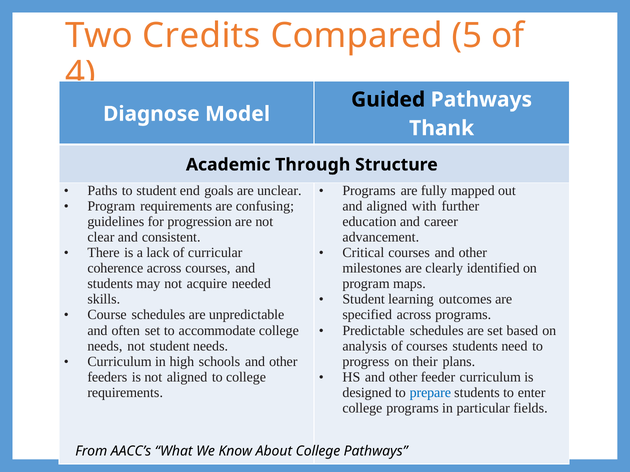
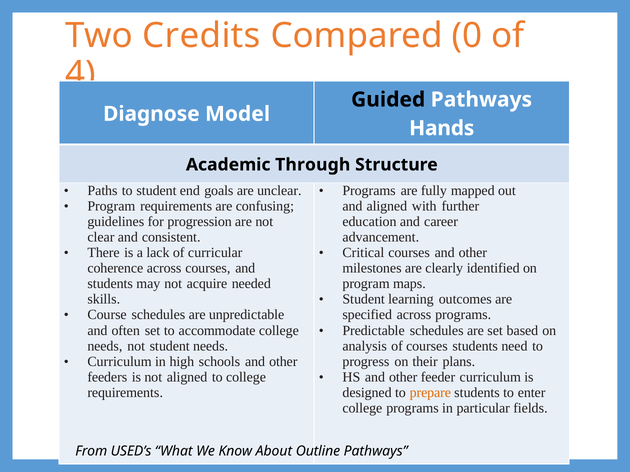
5: 5 -> 0
Thank: Thank -> Hands
prepare colour: blue -> orange
AACC’s: AACC’s -> USED’s
About College: College -> Outline
